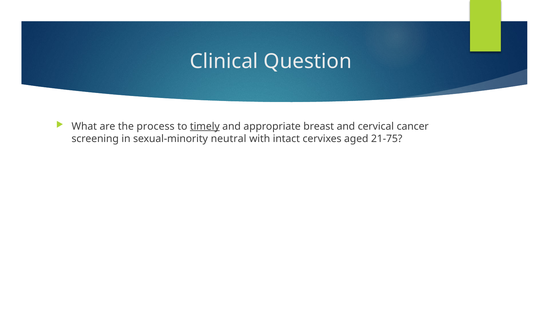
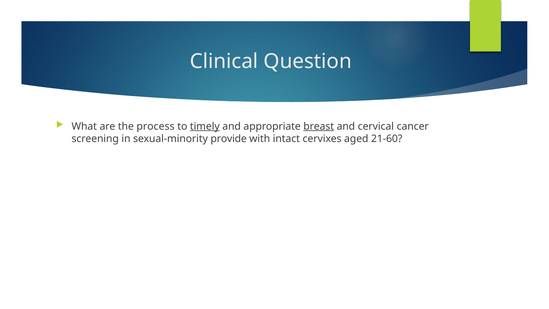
breast underline: none -> present
neutral: neutral -> provide
21-75: 21-75 -> 21-60
